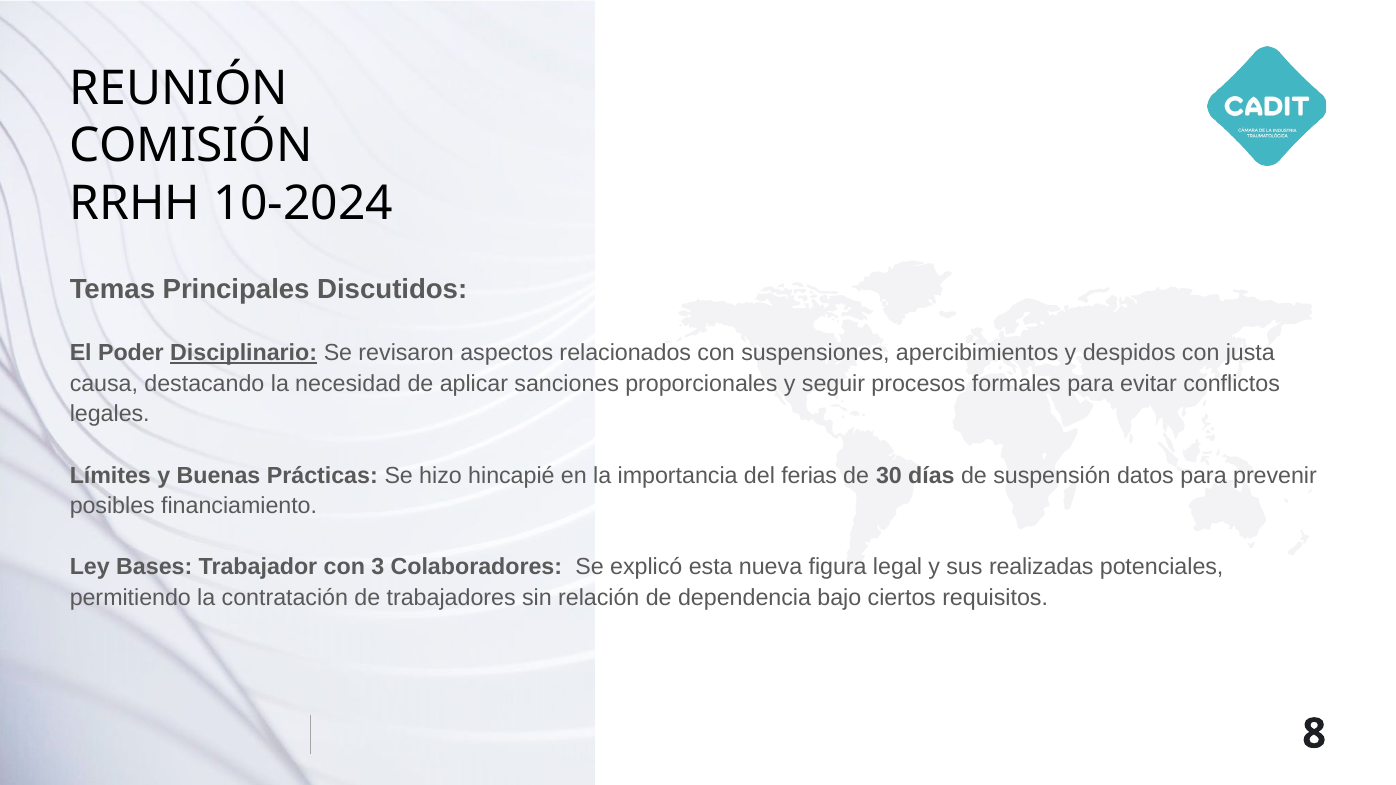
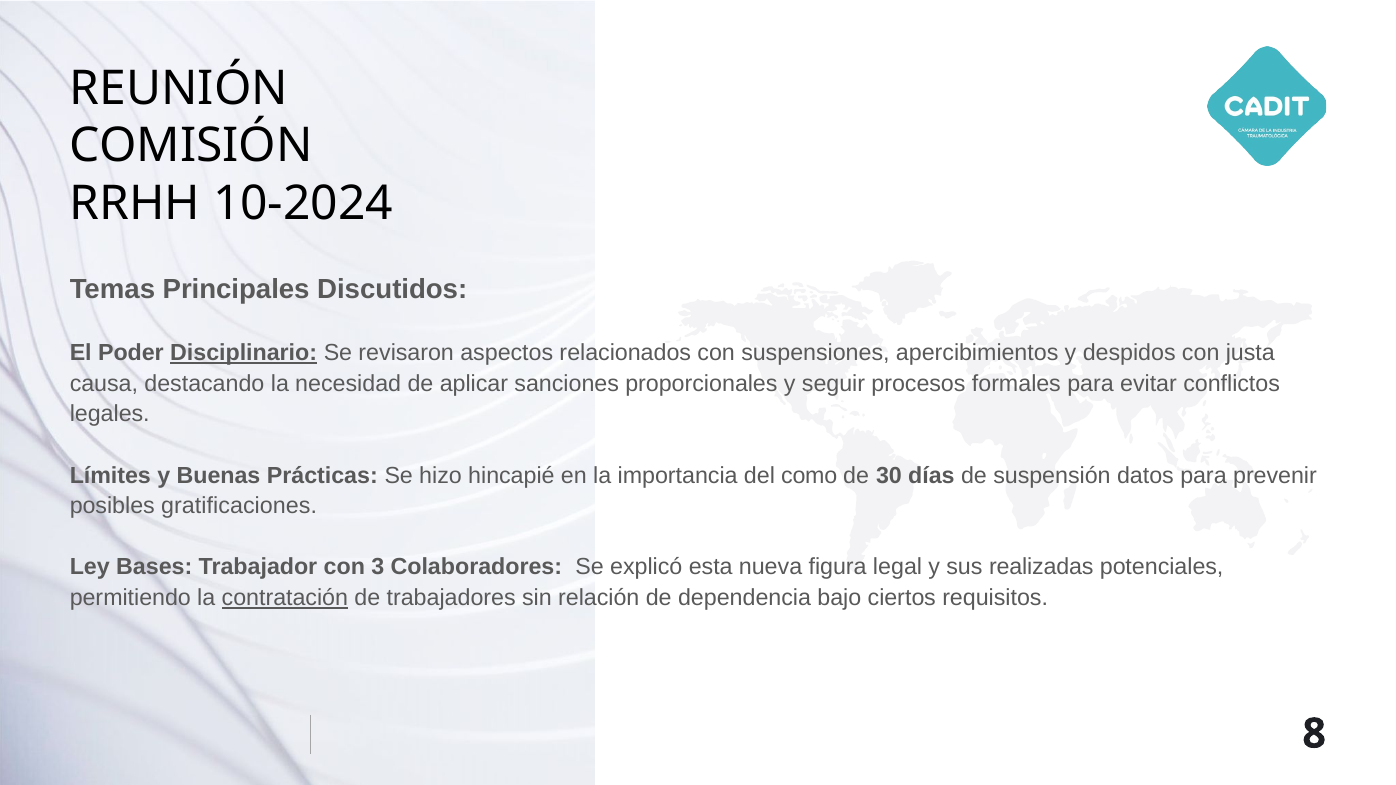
ferias: ferias -> como
financiamiento: financiamiento -> gratificaciones
contratación underline: none -> present
